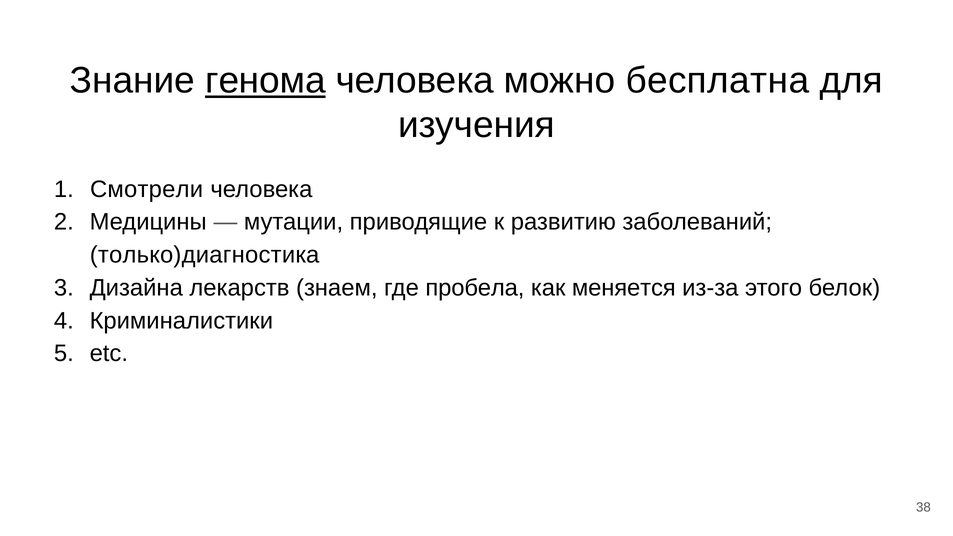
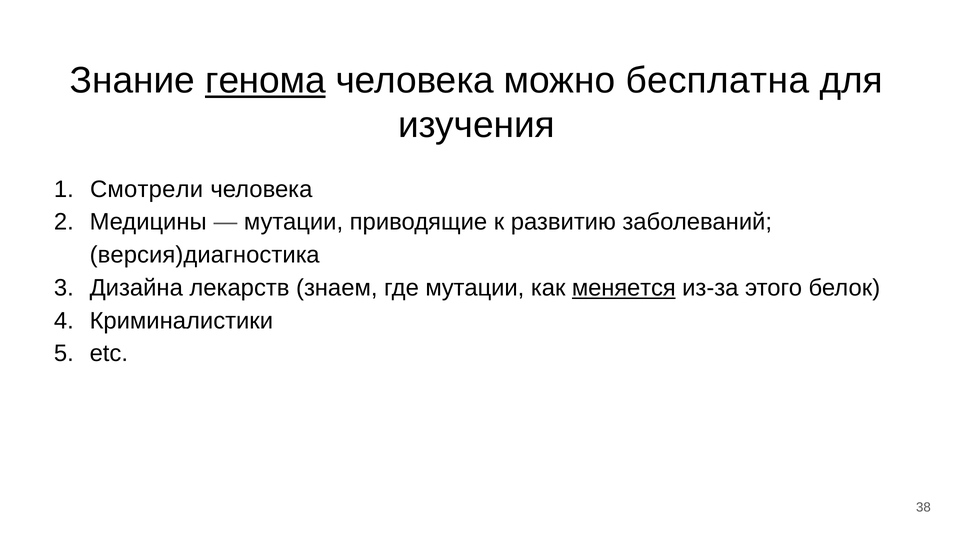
только)диагностика: только)диагностика -> версия)диагностика
где пробела: пробела -> мутации
меняется underline: none -> present
